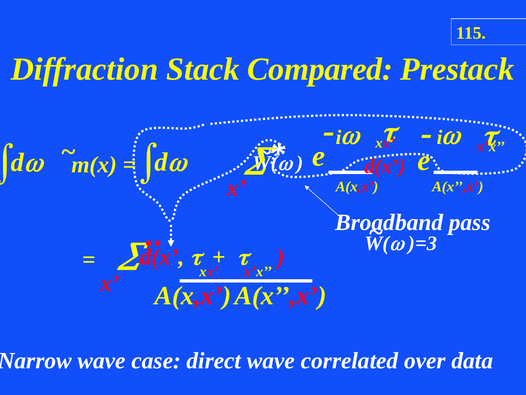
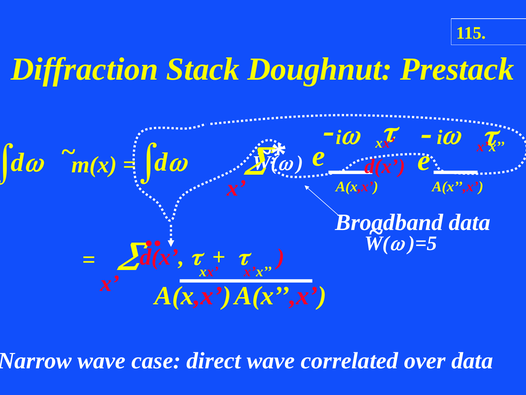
Compared: Compared -> Doughnut
pass at (470, 222): pass -> data
)=3: )=3 -> )=5
